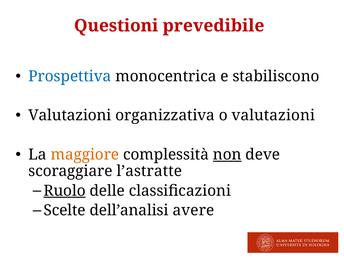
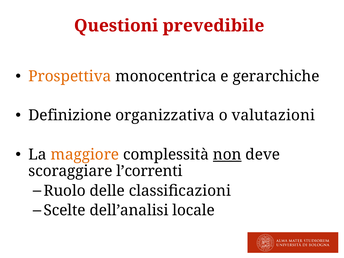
Prospettiva colour: blue -> orange
stabiliscono: stabiliscono -> gerarchiche
Valutazioni at (70, 115): Valutazioni -> Definizione
l’astratte: l’astratte -> l’correnti
Ruolo underline: present -> none
avere: avere -> locale
